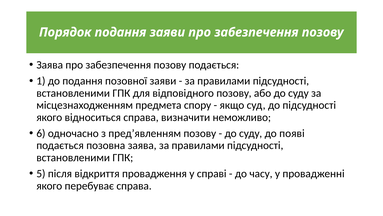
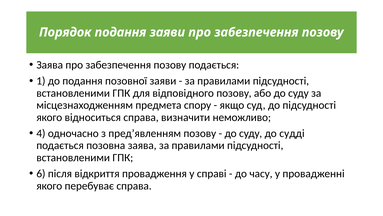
6: 6 -> 4
появі: появі -> судді
5: 5 -> 6
